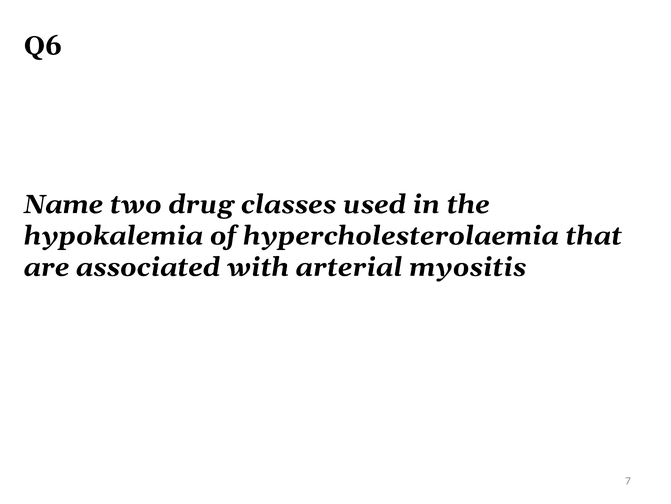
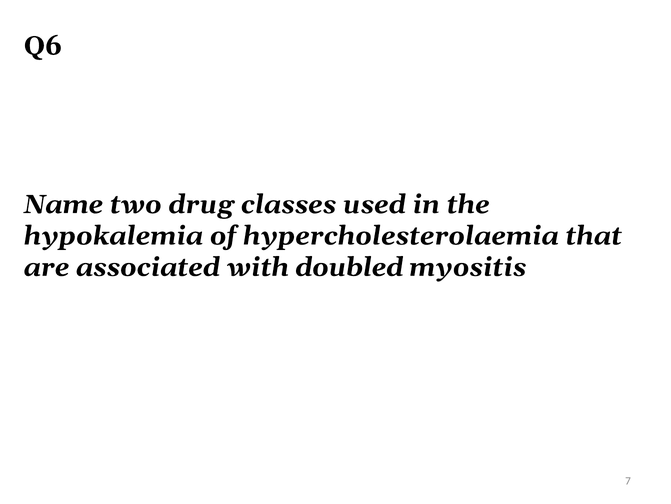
arterial: arterial -> doubled
